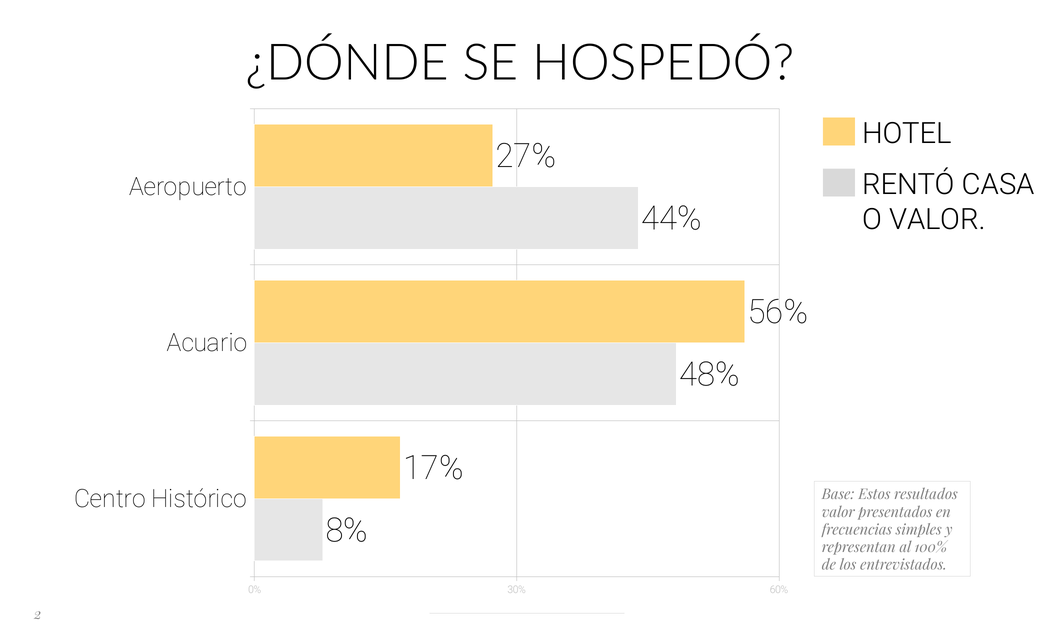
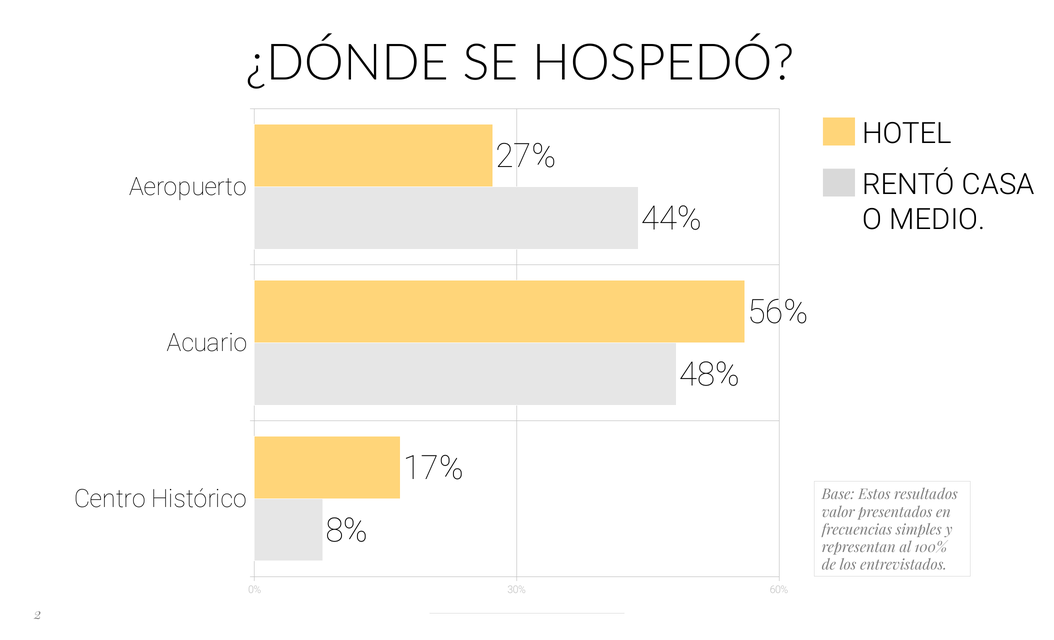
O VALOR: VALOR -> MEDIO
